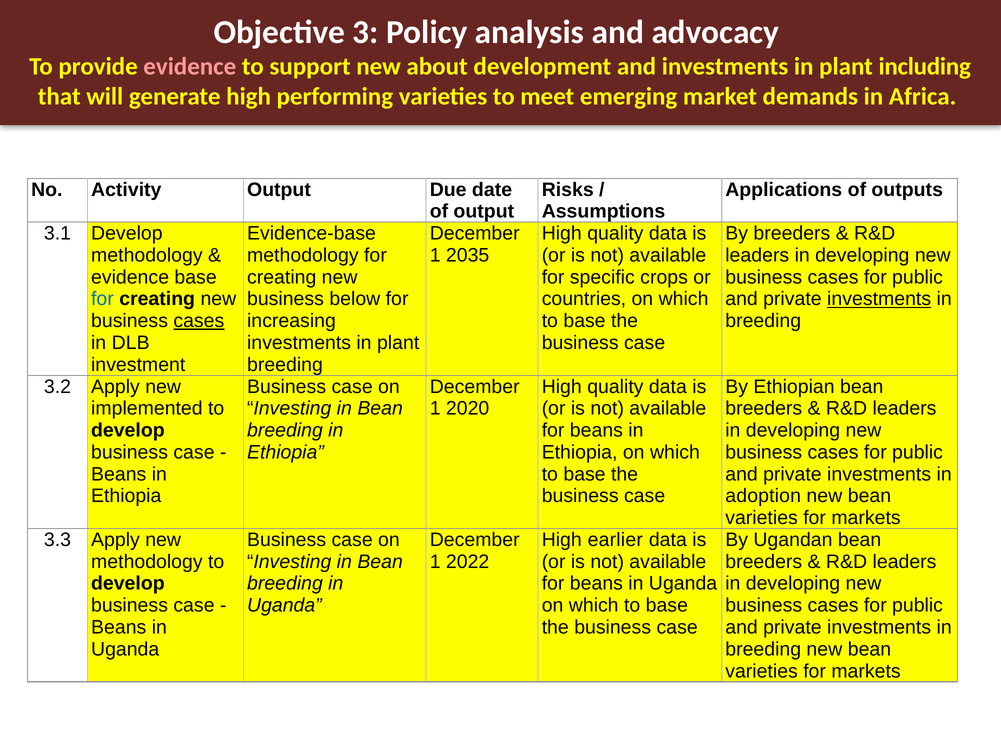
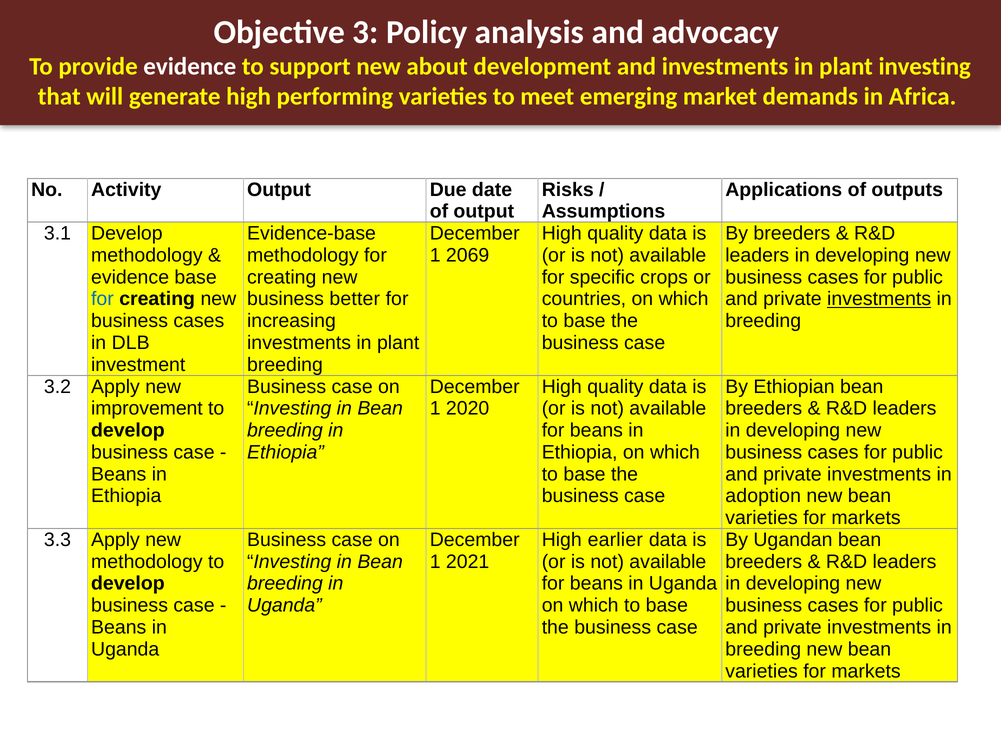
evidence at (190, 67) colour: pink -> white
plant including: including -> investing
2035: 2035 -> 2069
below: below -> better
cases at (199, 321) underline: present -> none
implemented: implemented -> improvement
2022: 2022 -> 2021
